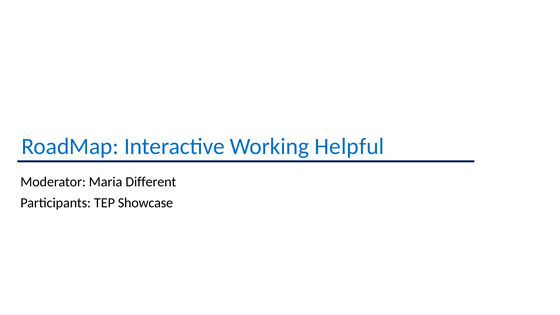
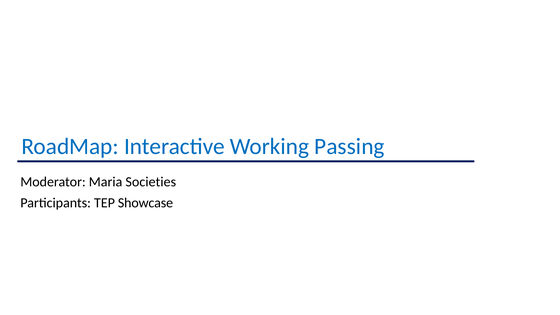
Helpful: Helpful -> Passing
Different: Different -> Societies
